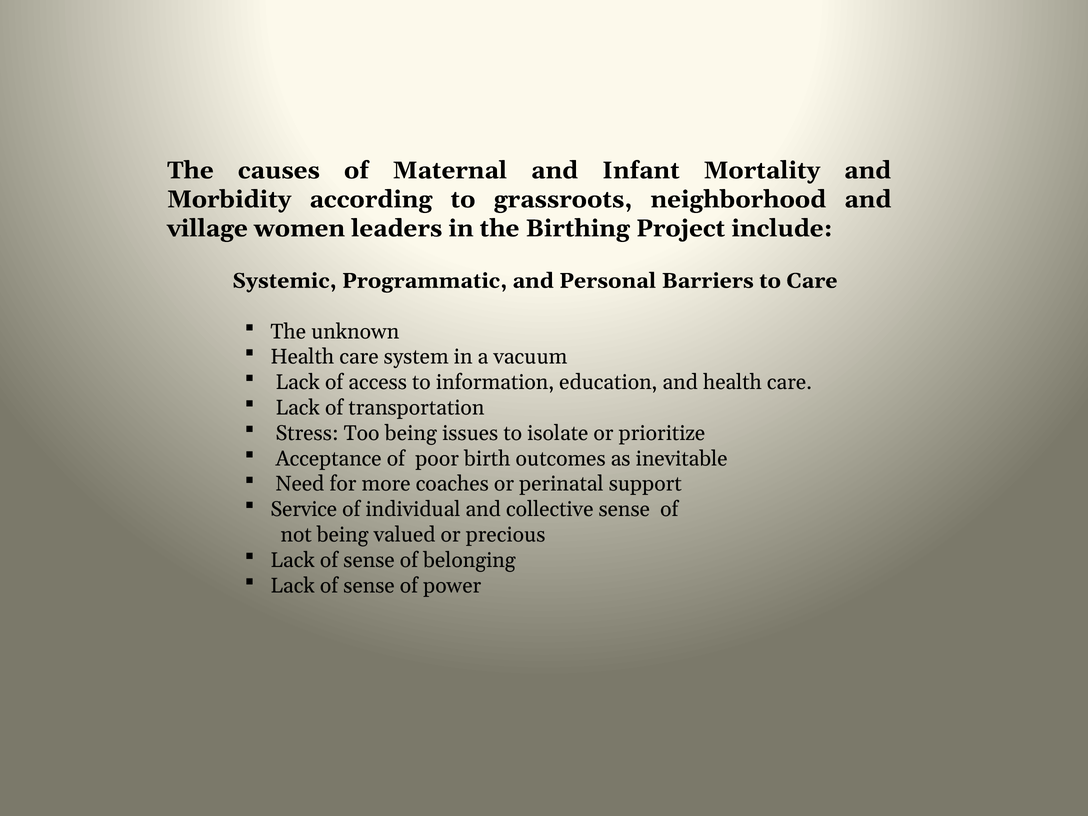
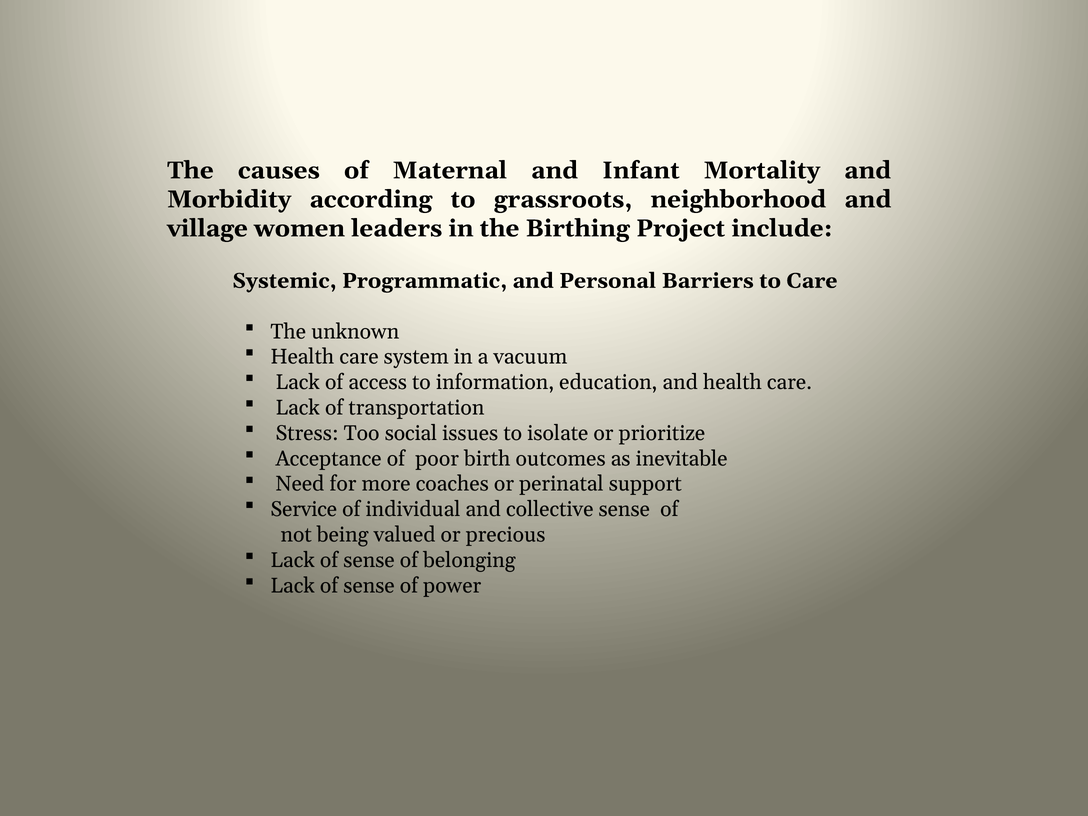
Too being: being -> social
